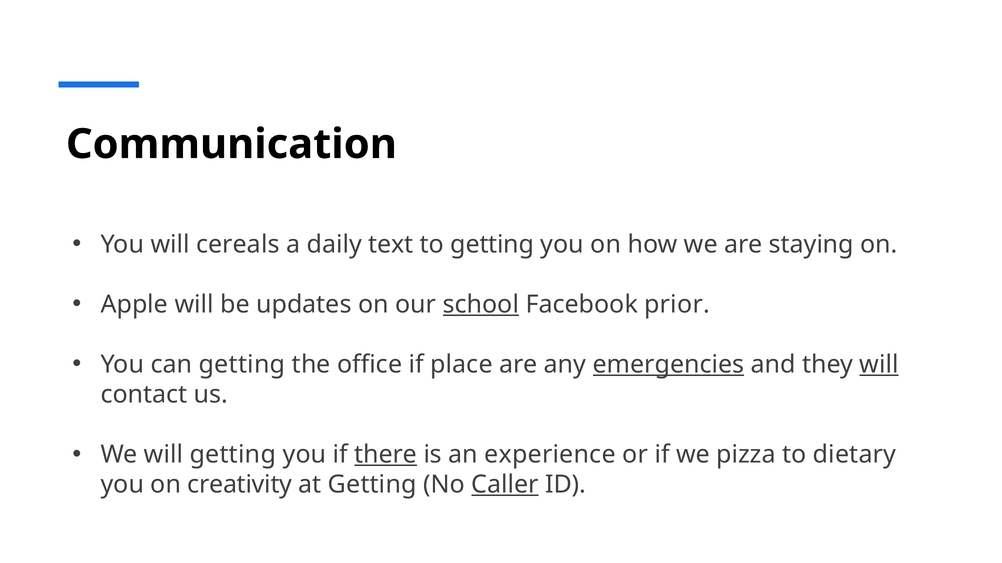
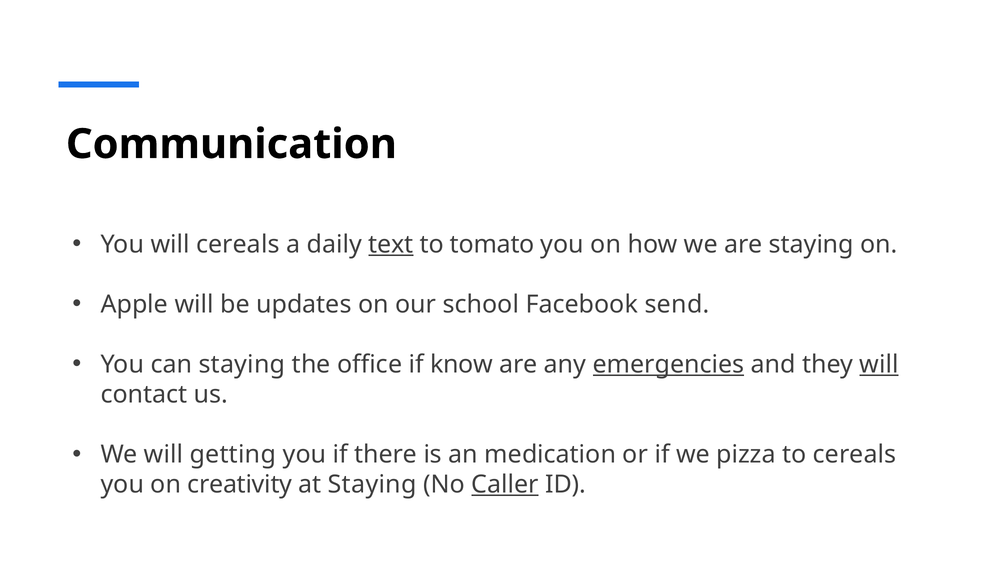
text underline: none -> present
to getting: getting -> tomato
school underline: present -> none
prior: prior -> send
can getting: getting -> staying
place: place -> know
there underline: present -> none
experience: experience -> medication
to dietary: dietary -> cereals
at Getting: Getting -> Staying
